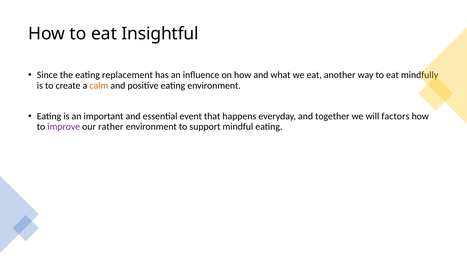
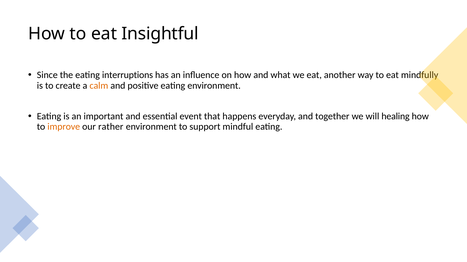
replacement: replacement -> interruptions
factors: factors -> healing
improve colour: purple -> orange
